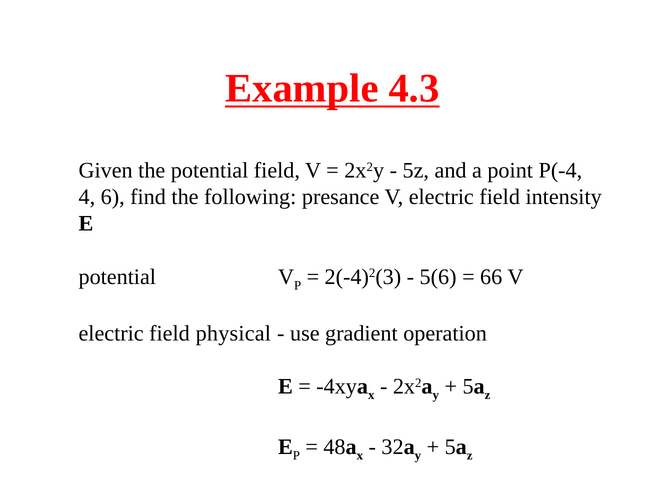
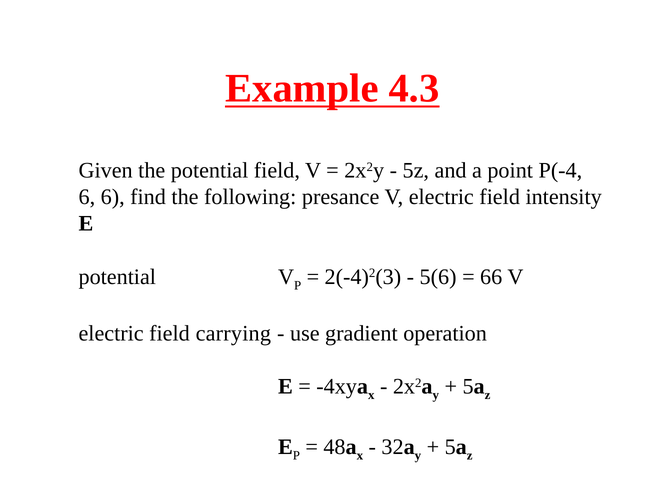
4 at (87, 197): 4 -> 6
physical: physical -> carrying
